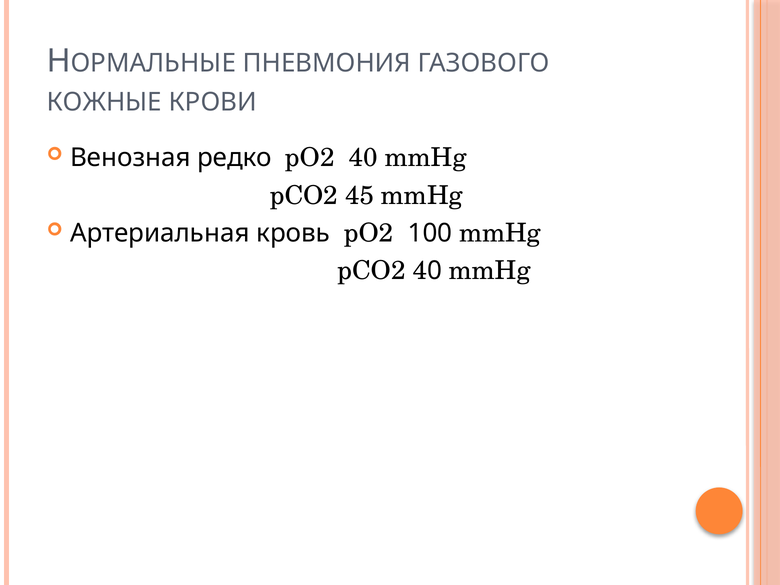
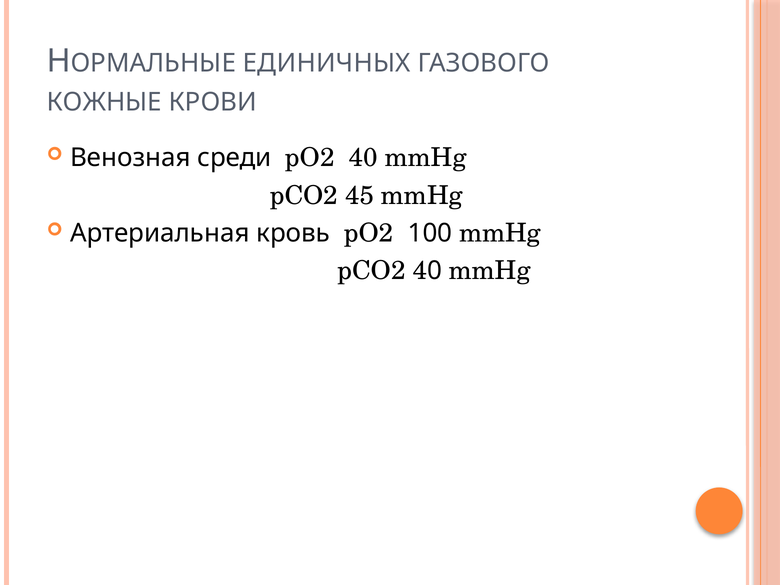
ПНЕВМОНИЯ: ПНЕВМОНИЯ -> ЕДИНИЧНЫХ
редко: редко -> среди
